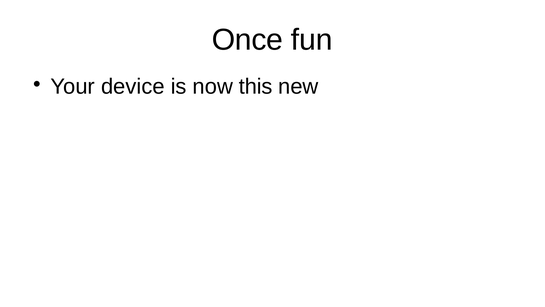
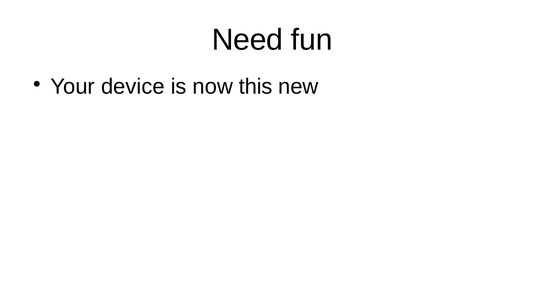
Once: Once -> Need
